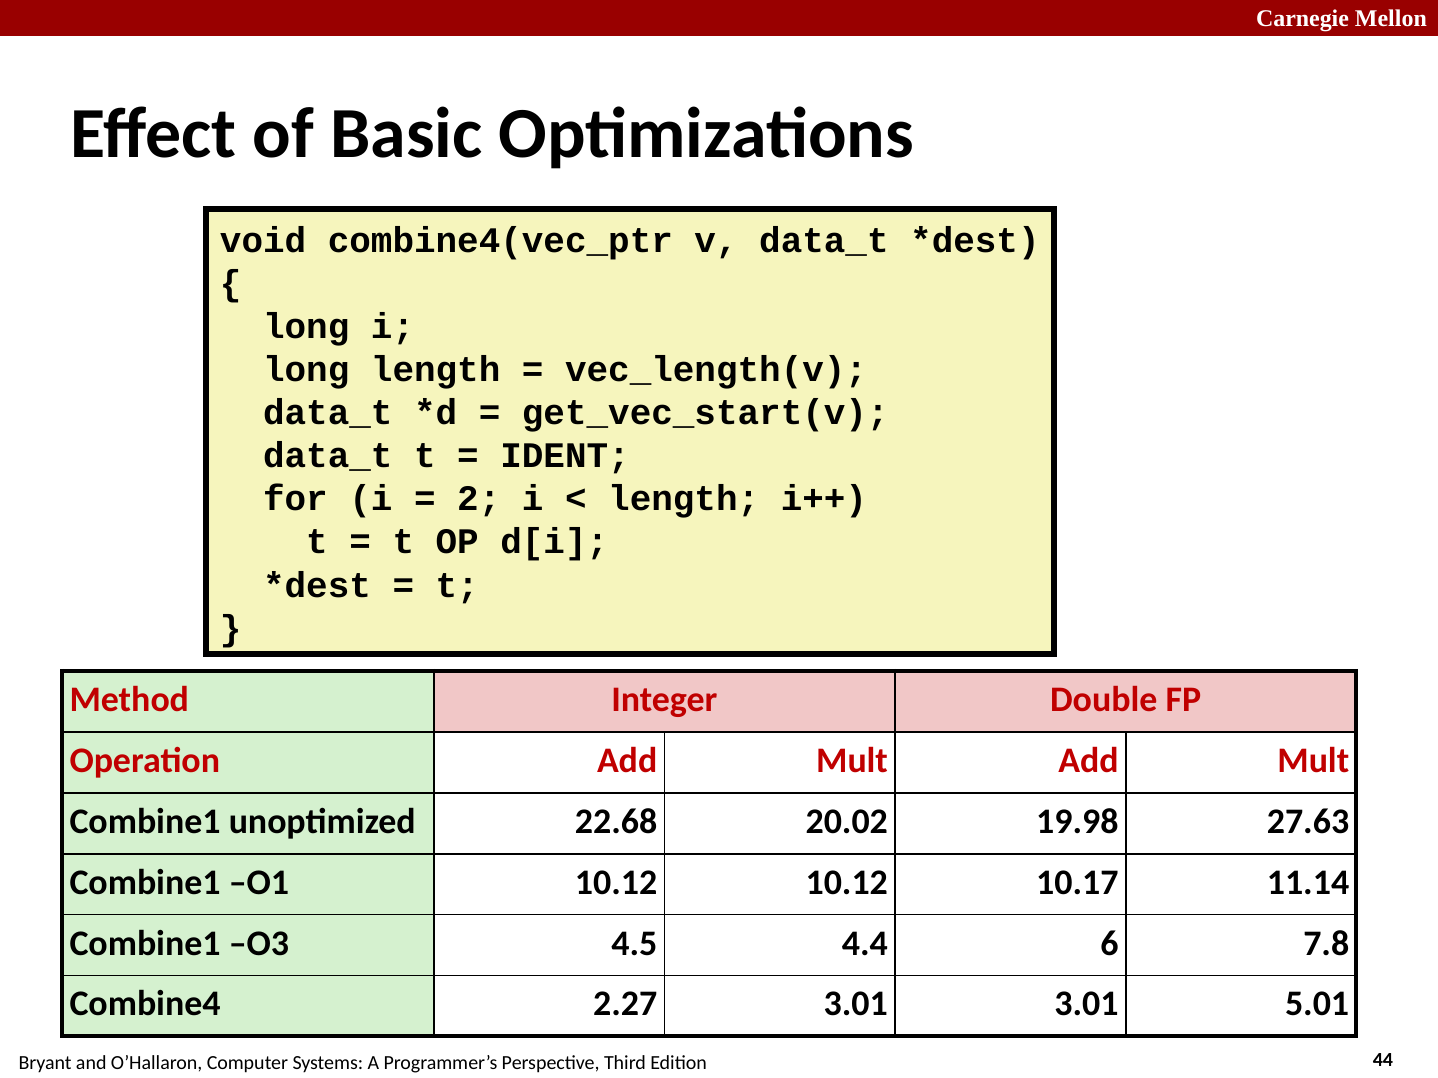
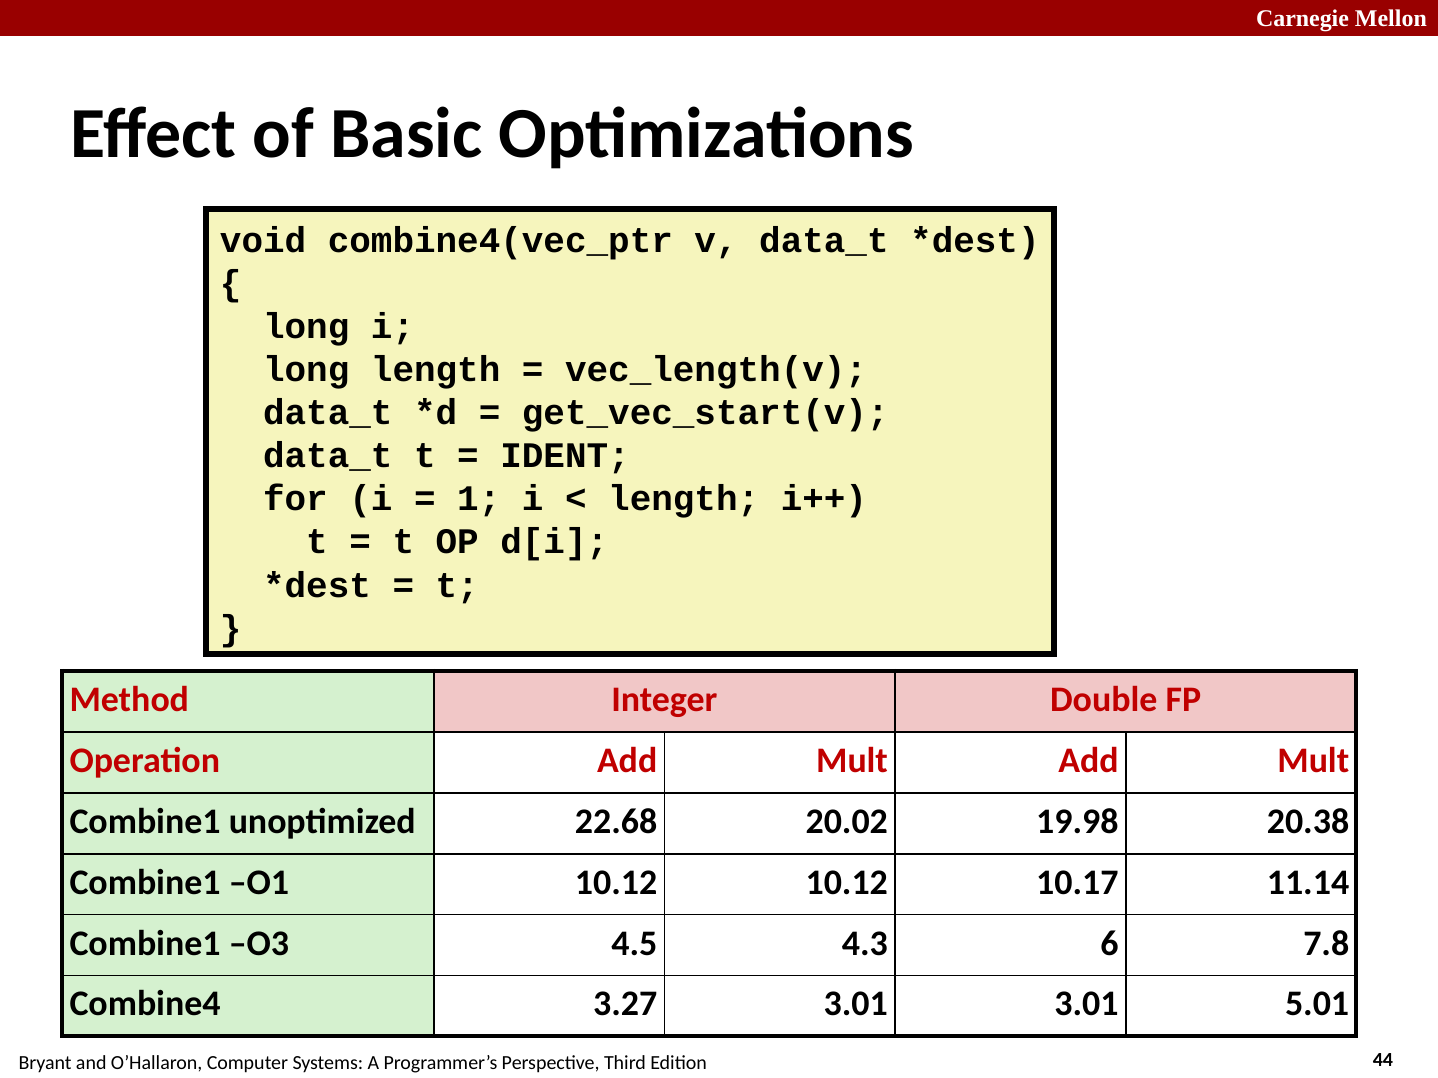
2: 2 -> 1
27.63: 27.63 -> 20.38
4.4: 4.4 -> 4.3
2.27: 2.27 -> 3.27
